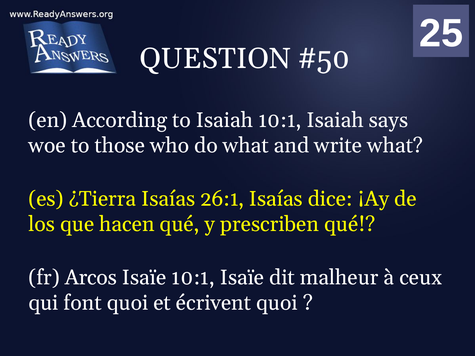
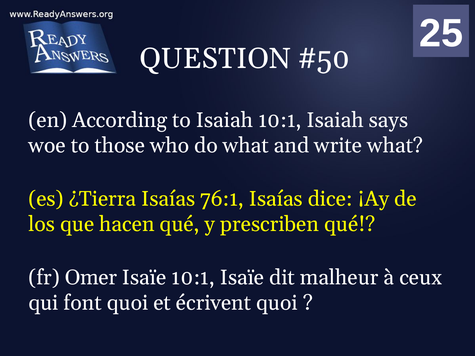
26:1: 26:1 -> 76:1
Arcos: Arcos -> Omer
